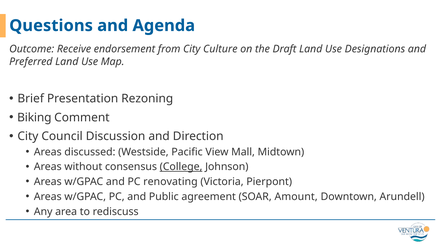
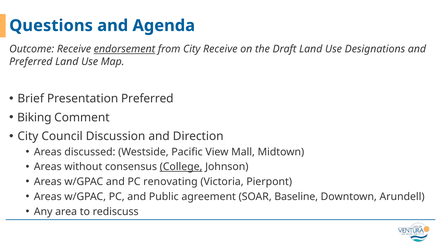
endorsement underline: none -> present
City Culture: Culture -> Receive
Presentation Rezoning: Rezoning -> Preferred
Amount: Amount -> Baseline
